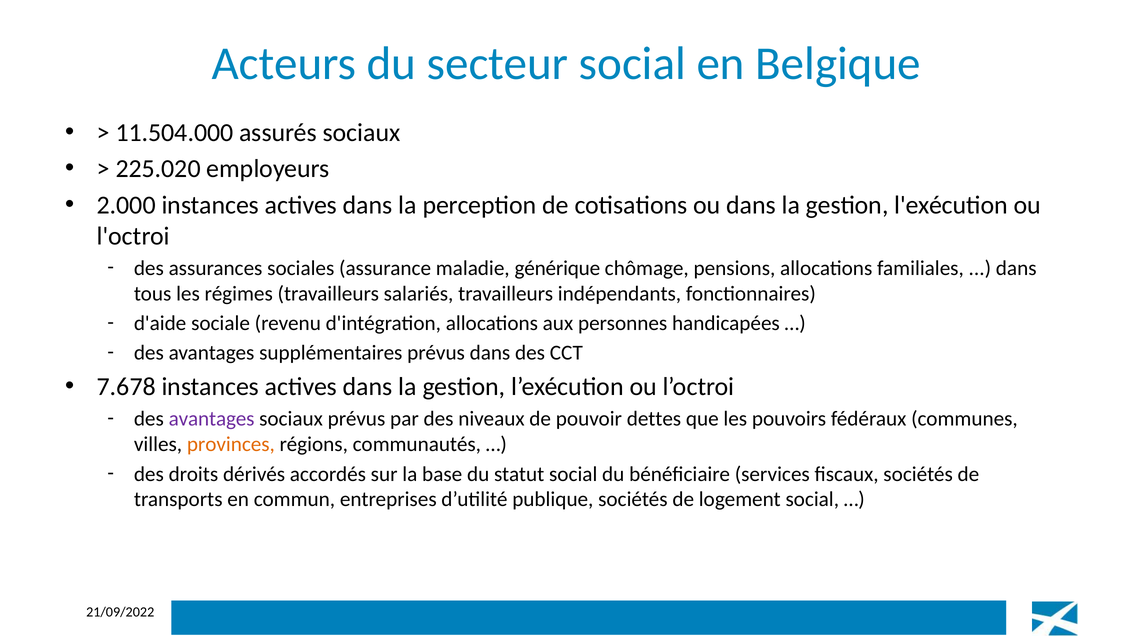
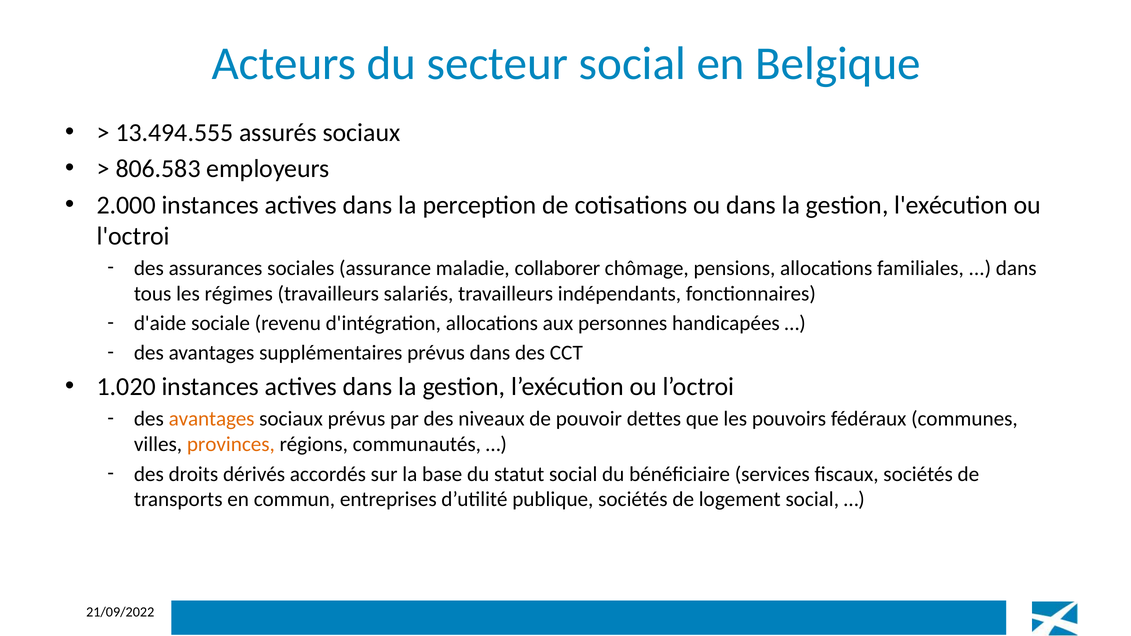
11.504.000: 11.504.000 -> 13.494.555
225.020: 225.020 -> 806.583
générique: générique -> collaborer
7.678: 7.678 -> 1.020
avantages at (212, 419) colour: purple -> orange
